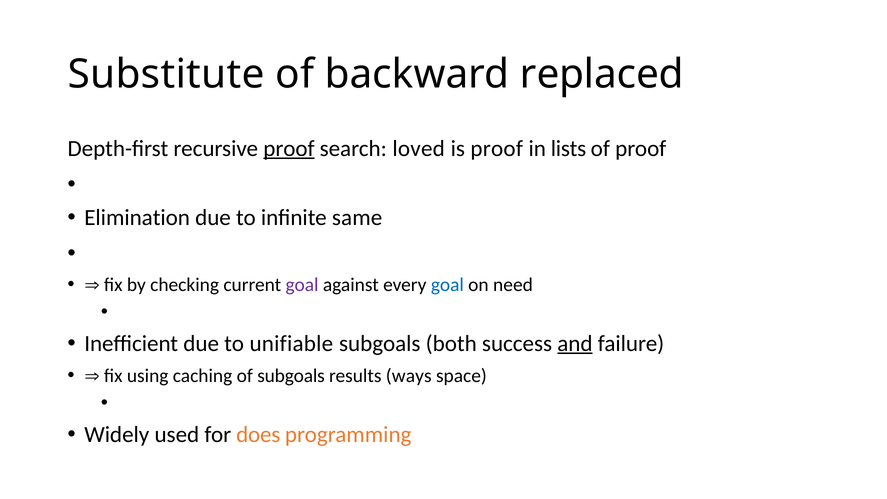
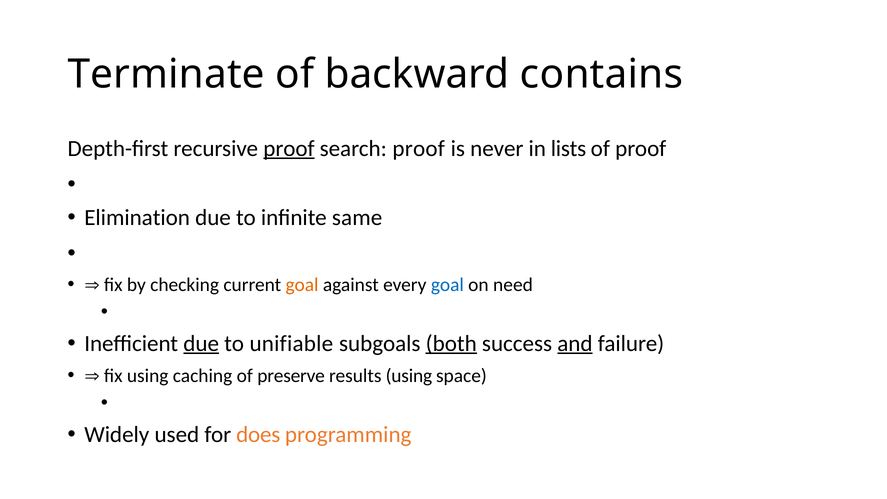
Substitute: Substitute -> Terminate
replaced: replaced -> contains
search loved: loved -> proof
is proof: proof -> never
goal at (302, 285) colour: purple -> orange
due at (201, 343) underline: none -> present
both underline: none -> present
of subgoals: subgoals -> preserve
results ways: ways -> using
